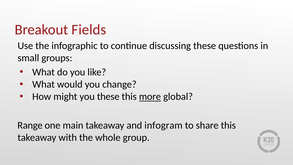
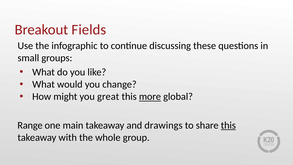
you these: these -> great
infogram: infogram -> drawings
this at (228, 125) underline: none -> present
